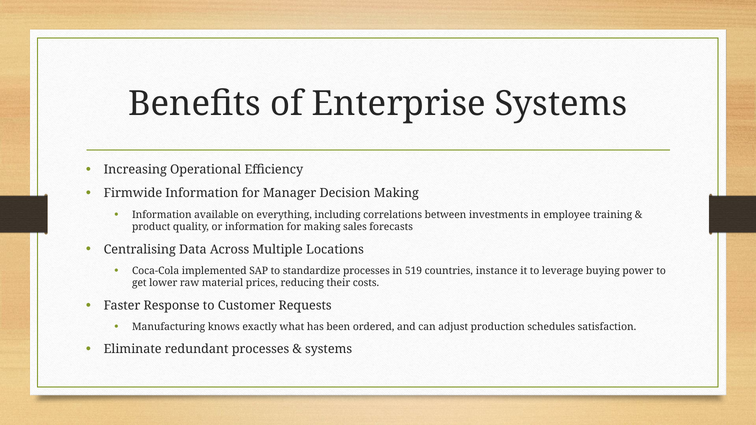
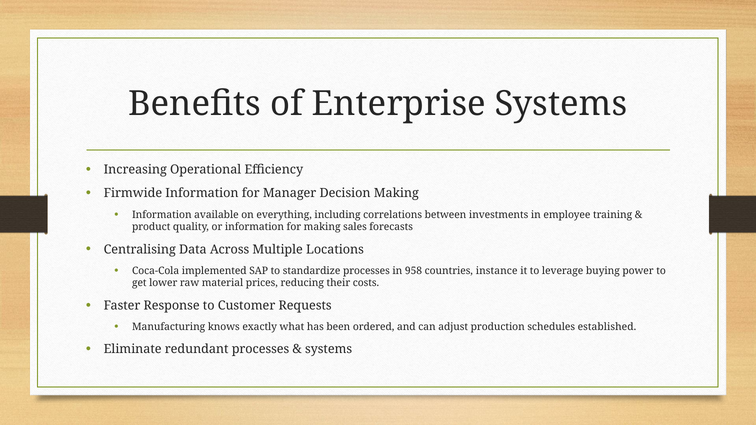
519: 519 -> 958
satisfaction: satisfaction -> established
